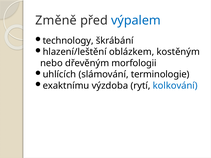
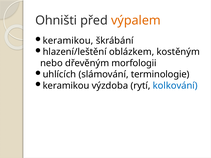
Změně: Změně -> Ohništi
výpalem colour: blue -> orange
technology at (68, 41): technology -> keramikou
exaktnímu at (66, 86): exaktnímu -> keramikou
